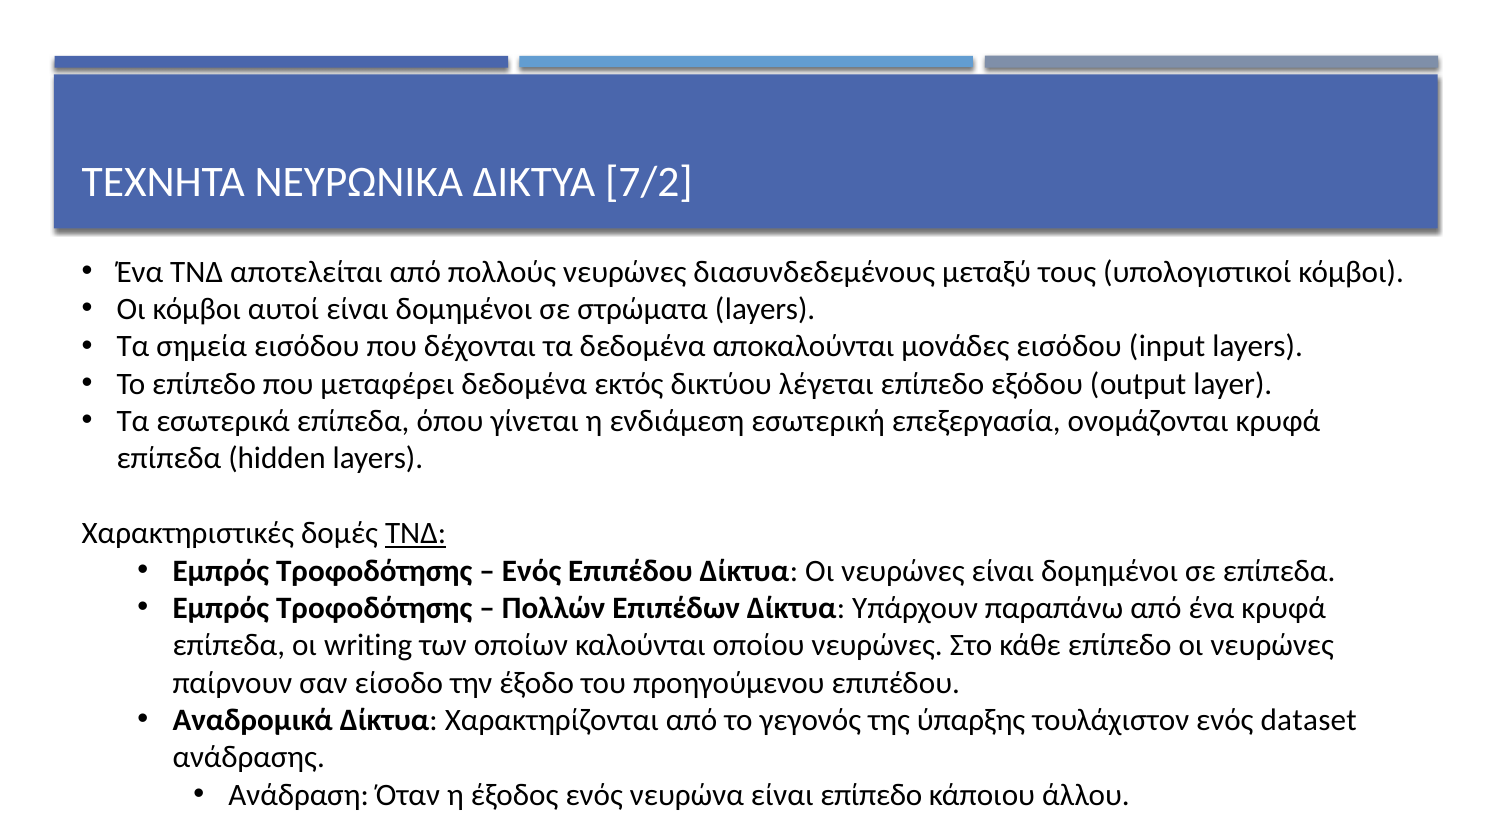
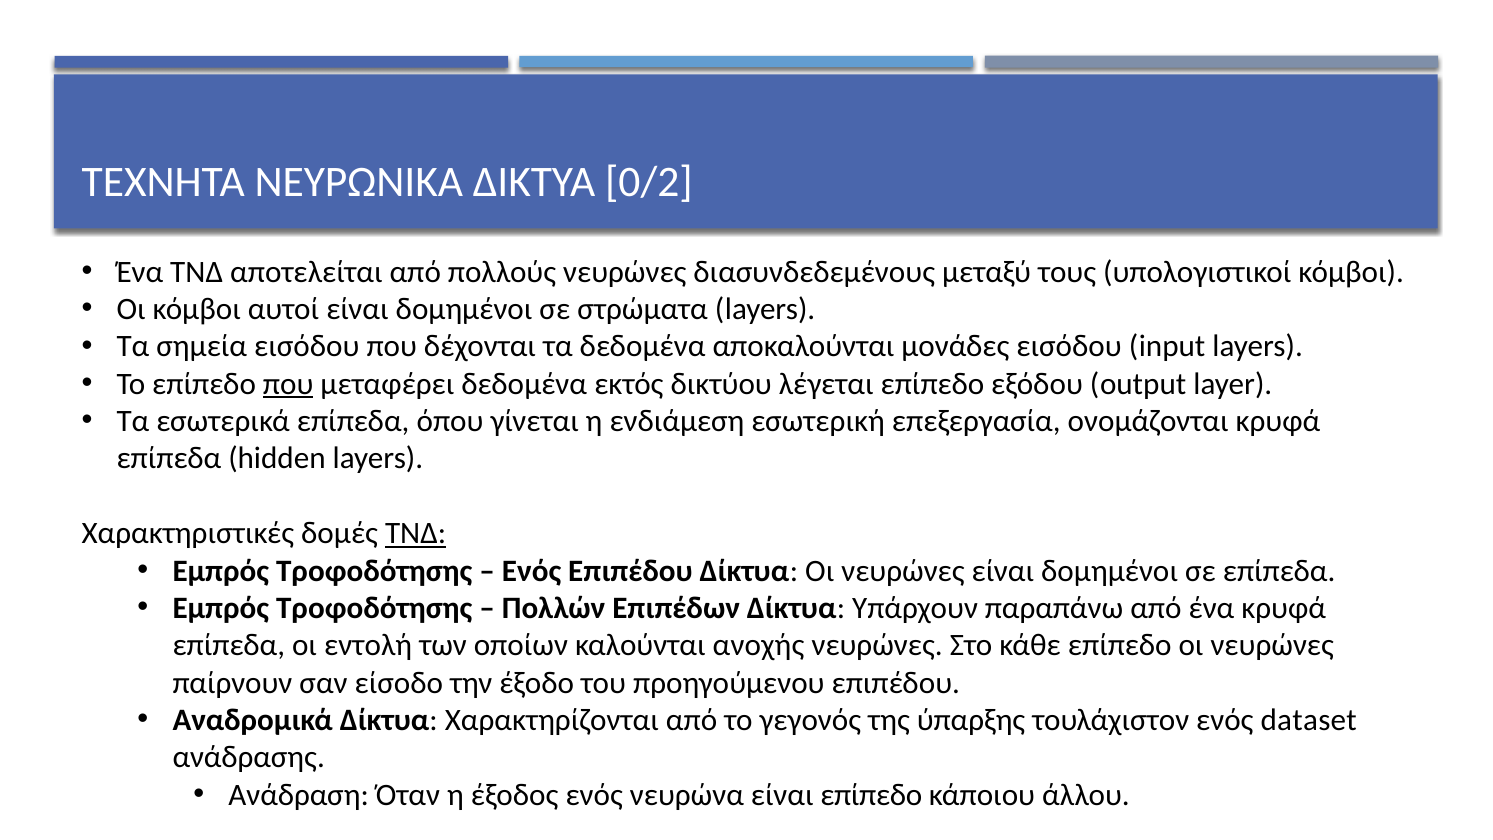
7/2: 7/2 -> 0/2
που at (288, 384) underline: none -> present
writing: writing -> εντολή
οποίου: οποίου -> ανοχής
